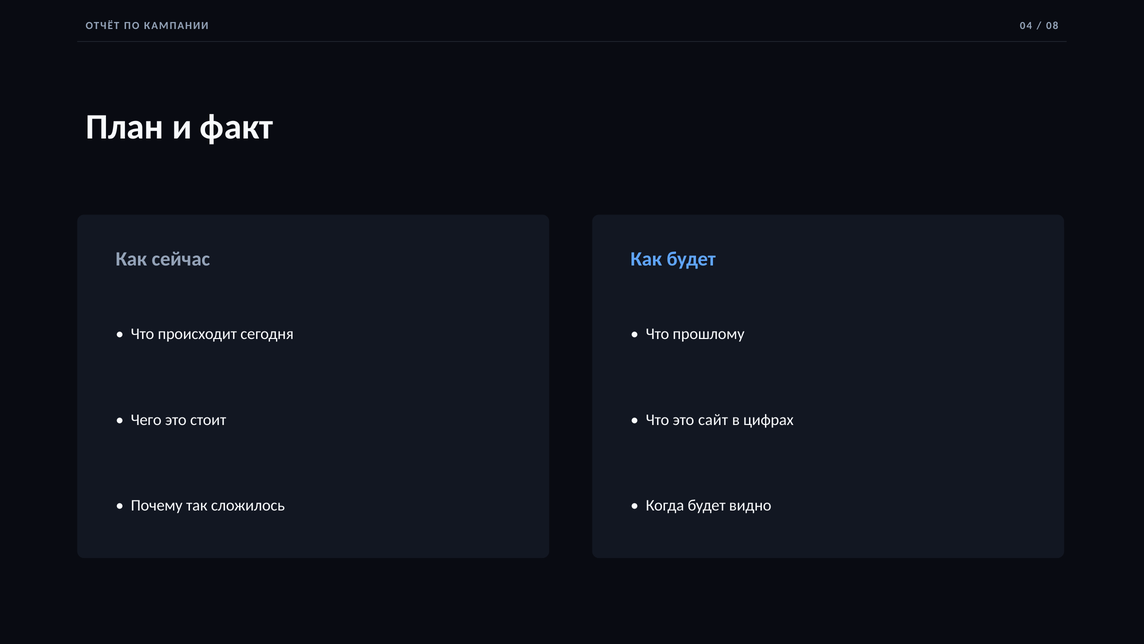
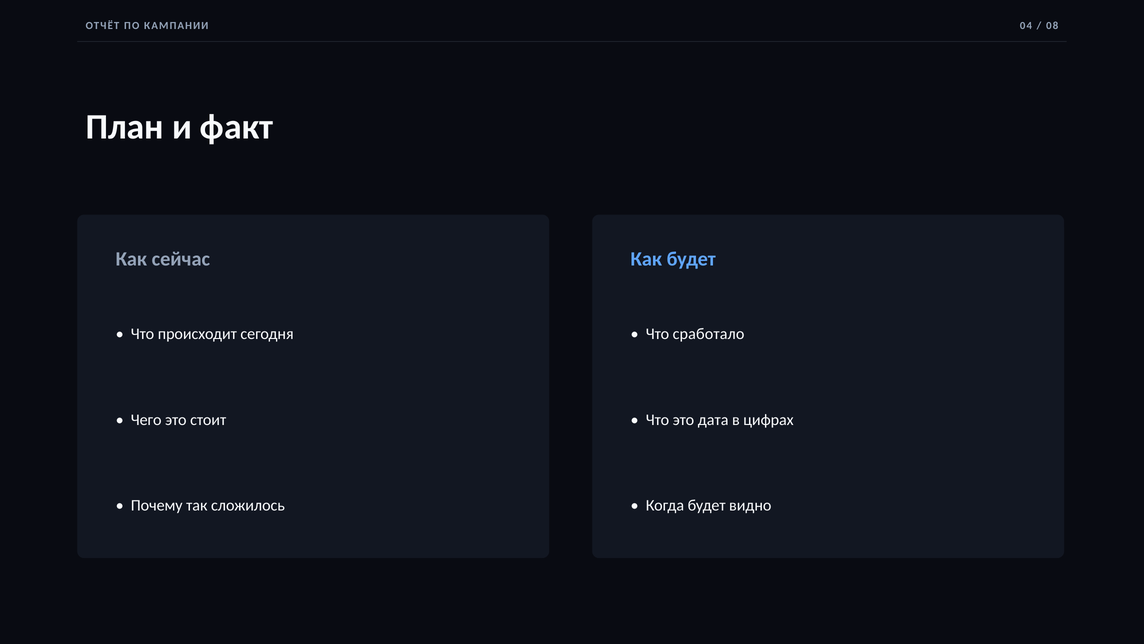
прошлому: прошлому -> сработало
сайт: сайт -> дата
